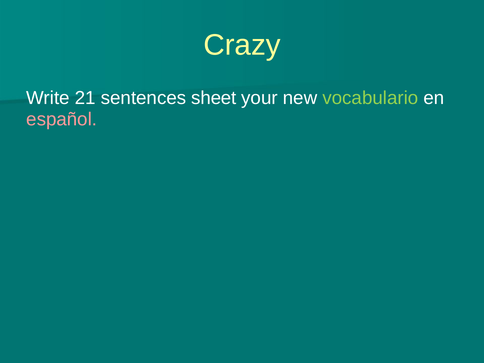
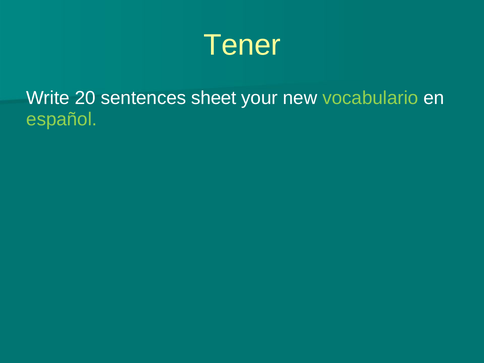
Crazy: Crazy -> Tener
21: 21 -> 20
español colour: pink -> light green
